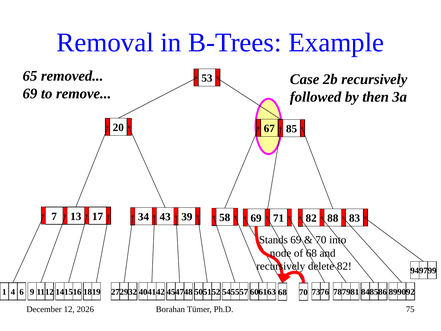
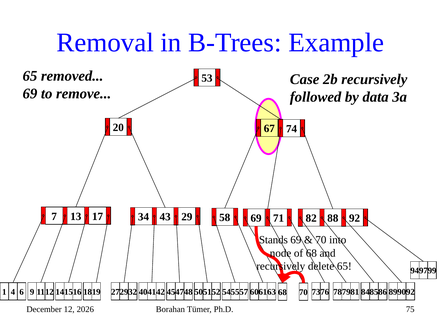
then: then -> data
85: 85 -> 74
39: 39 -> 29
83: 83 -> 92
delete 82: 82 -> 65
